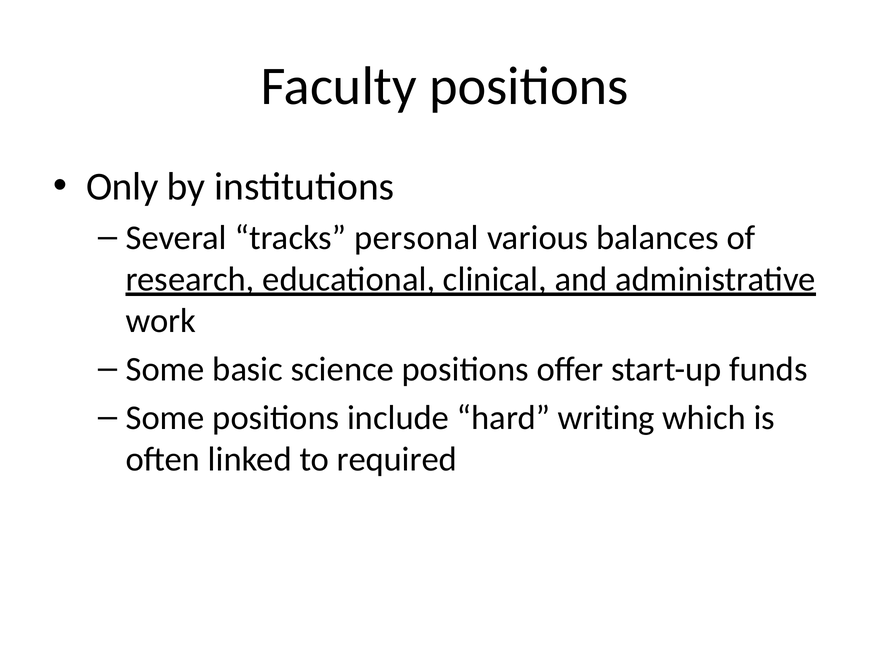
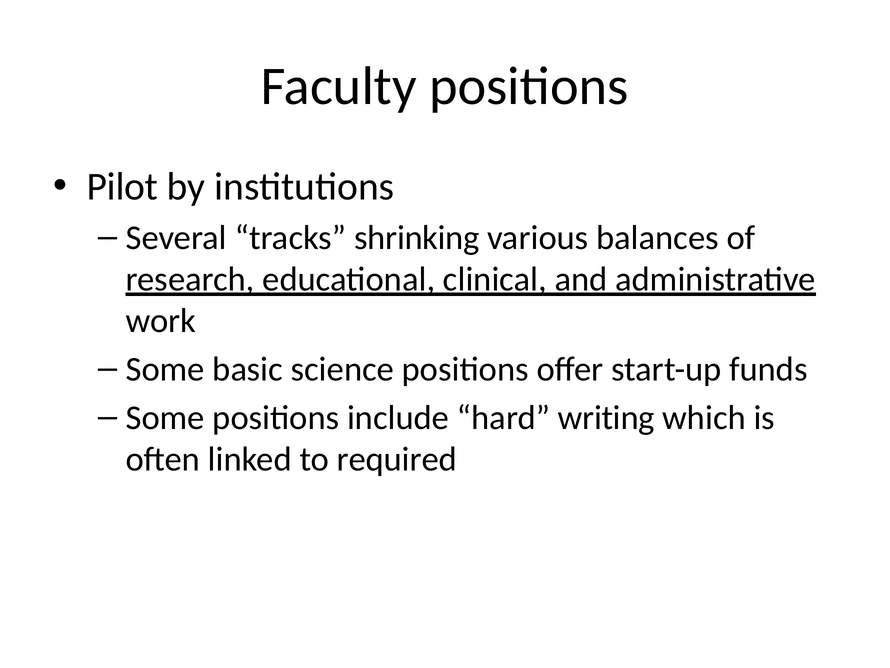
Only: Only -> Pilot
personal: personal -> shrinking
